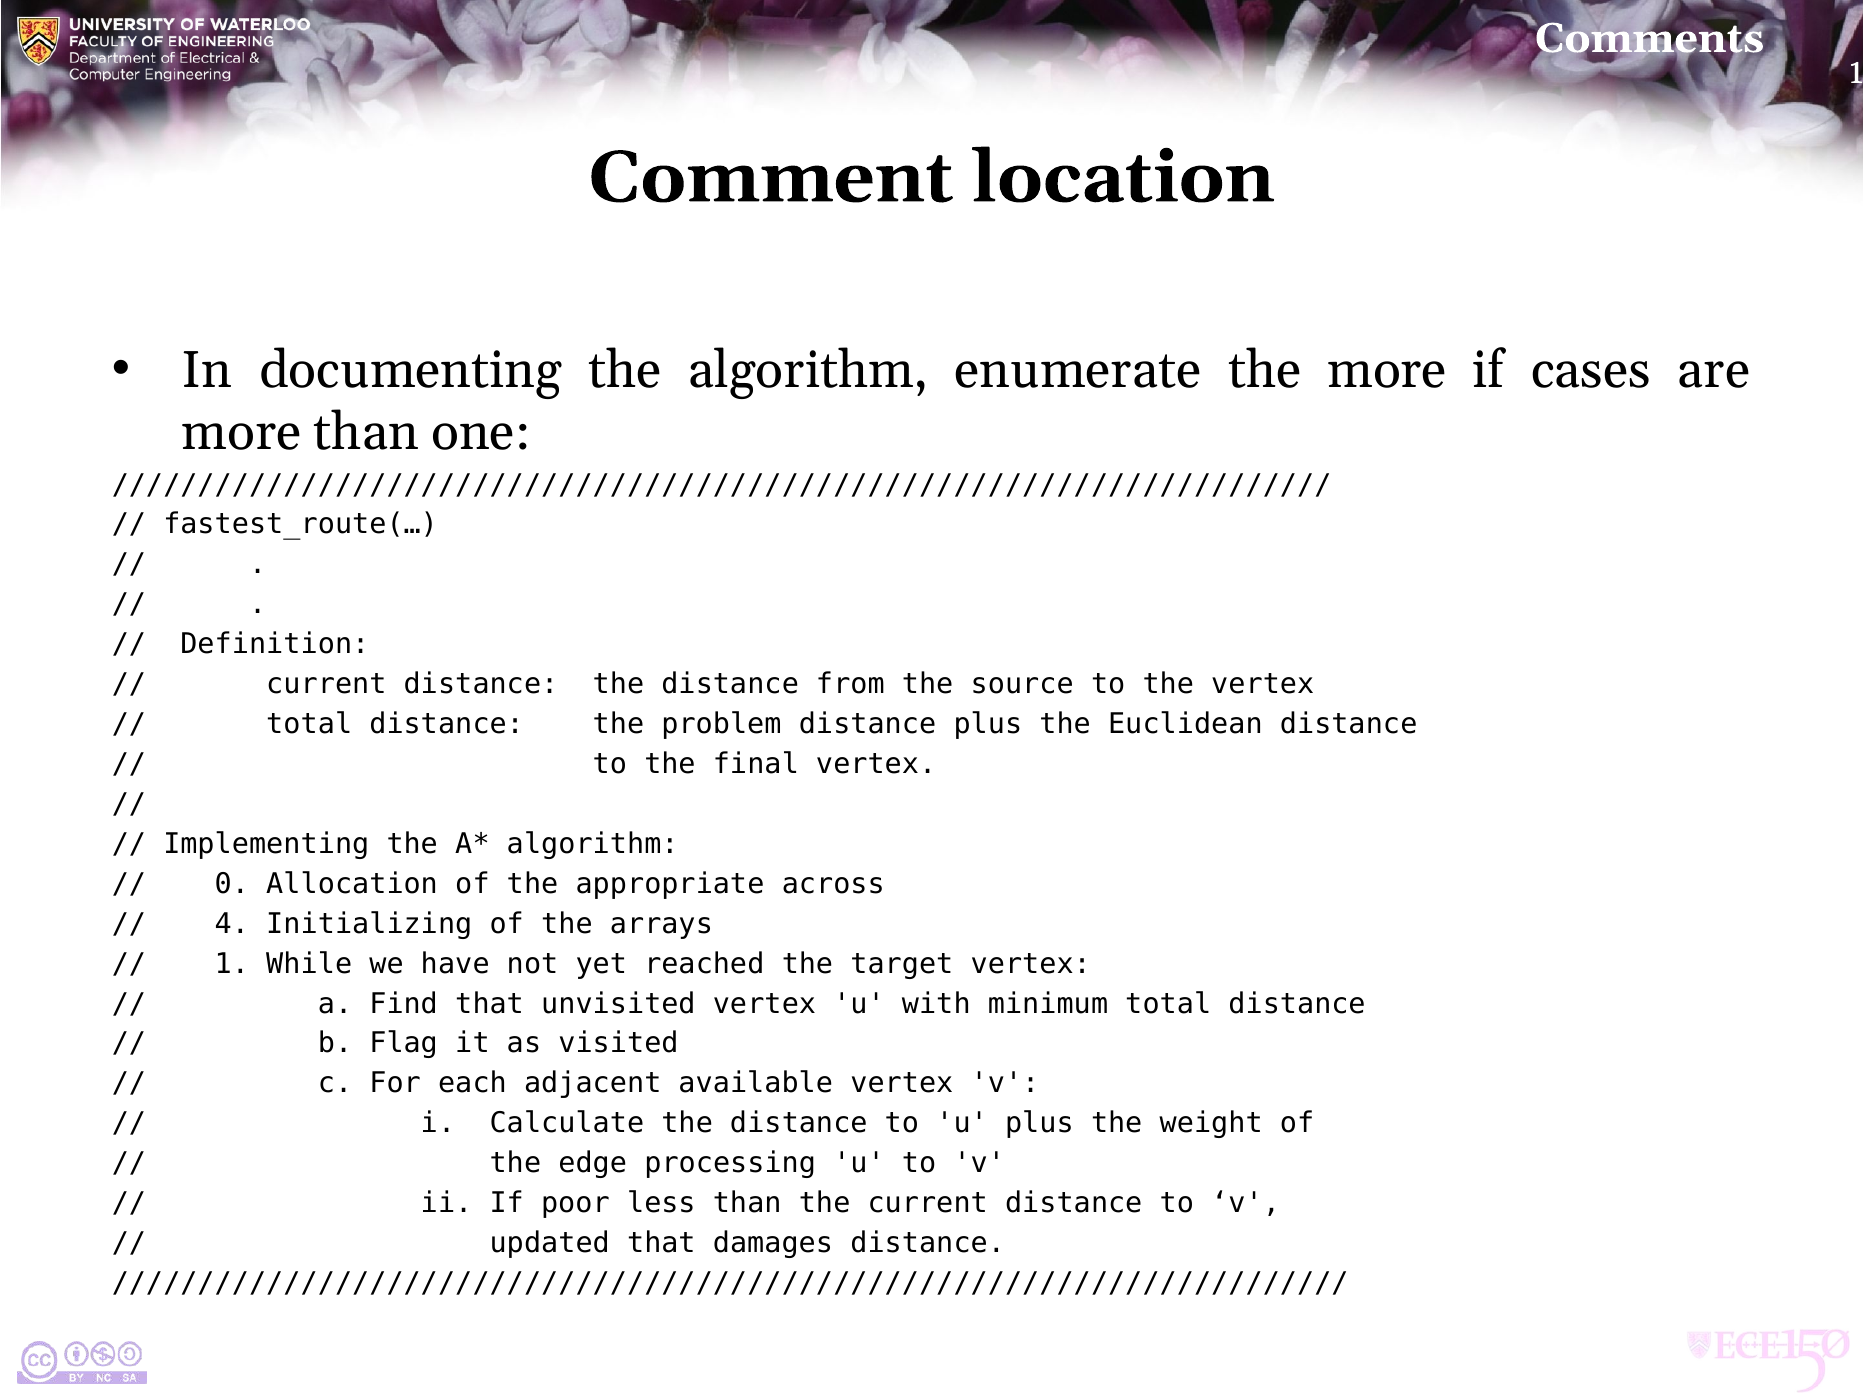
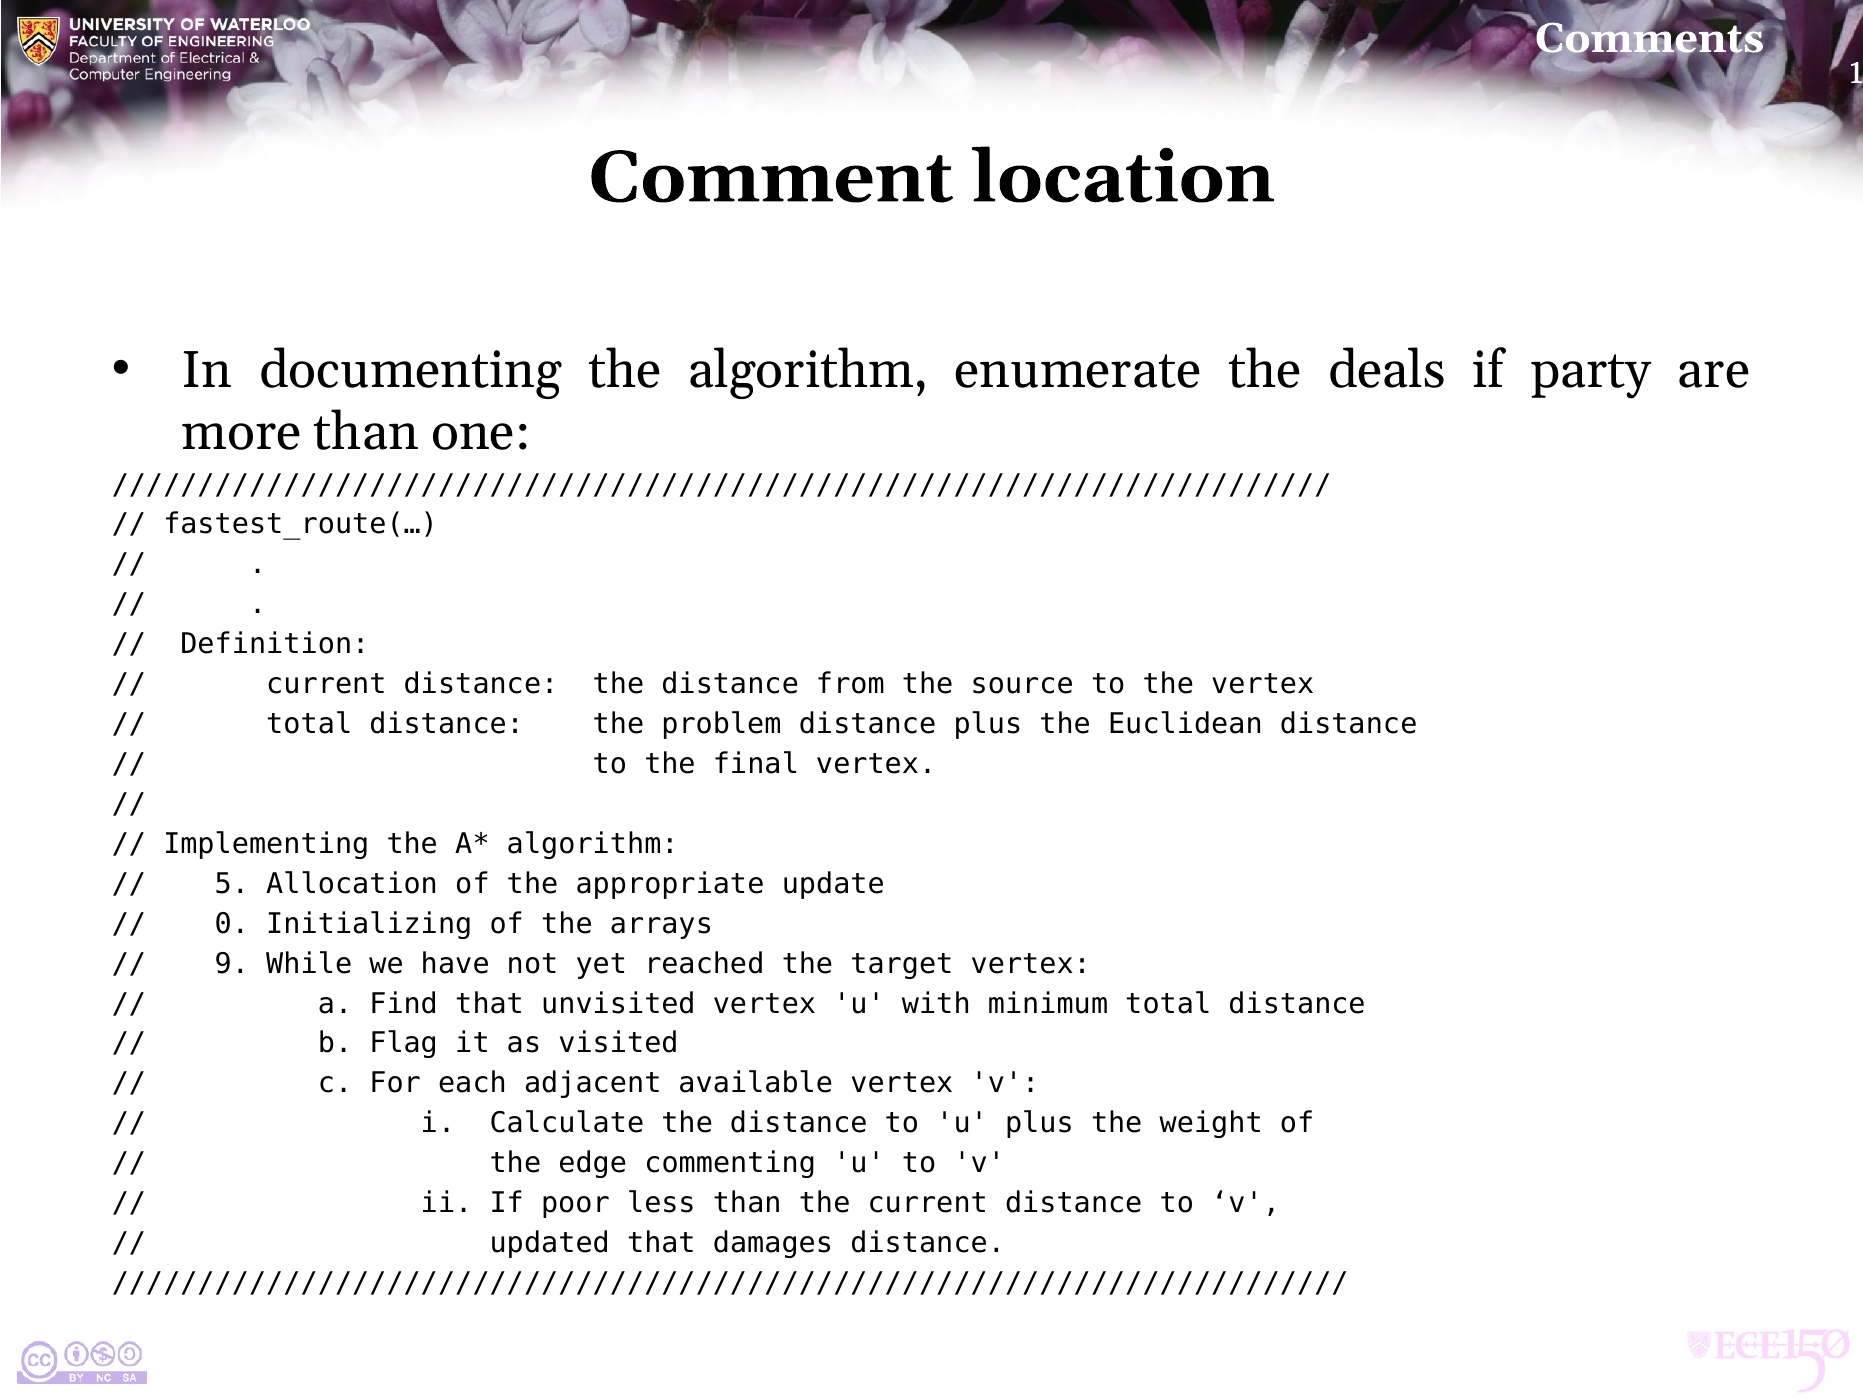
the more: more -> deals
cases: cases -> party
0: 0 -> 5
across: across -> update
4: 4 -> 0
1: 1 -> 9
processing: processing -> commenting
